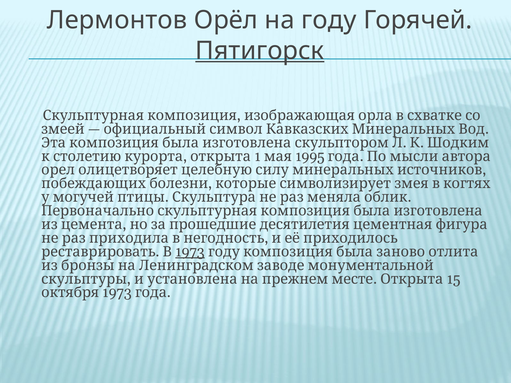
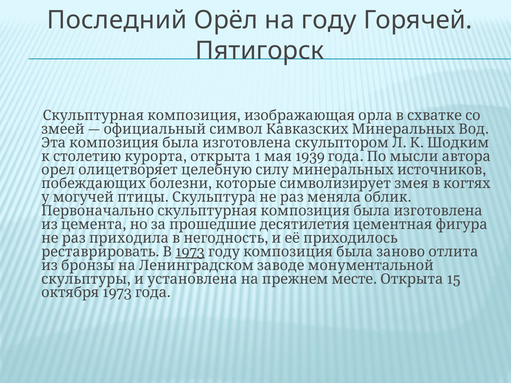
Лермонтов: Лермонтов -> Последний
Пятигорск underline: present -> none
1995: 1995 -> 1939
